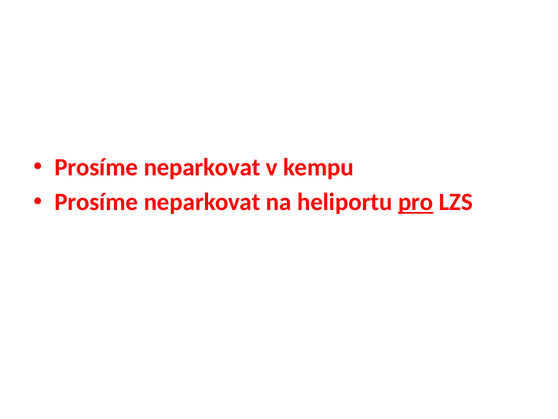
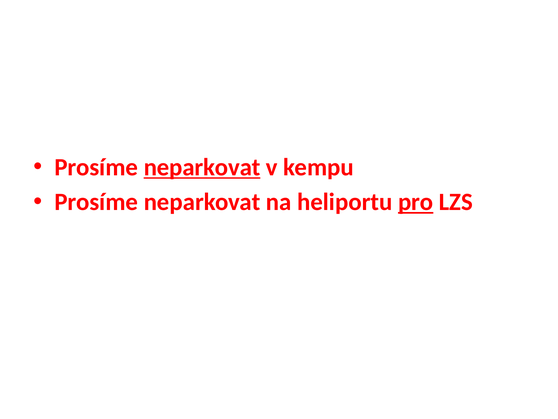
neparkovat at (202, 167) underline: none -> present
